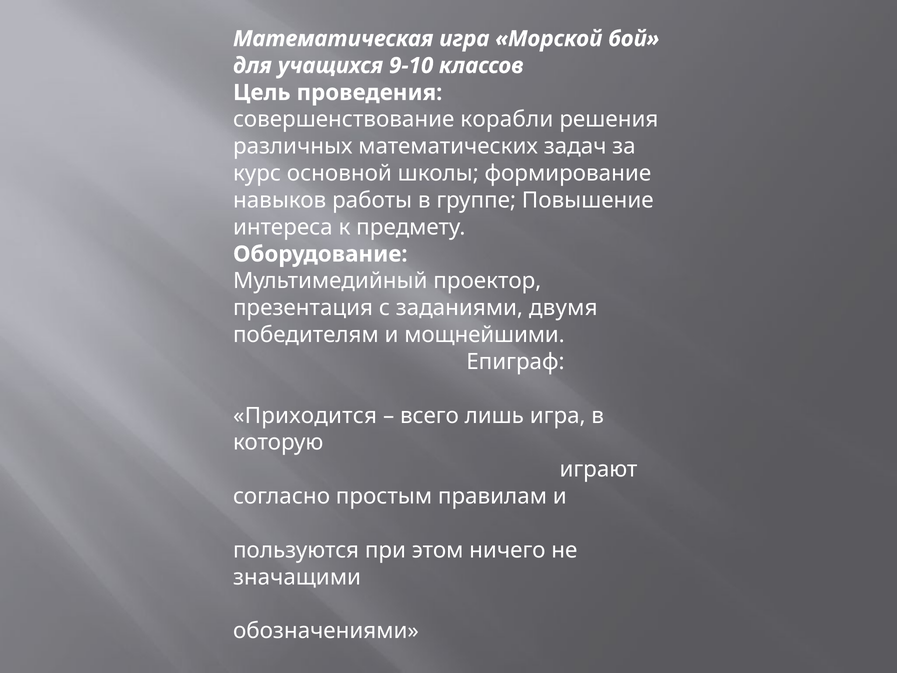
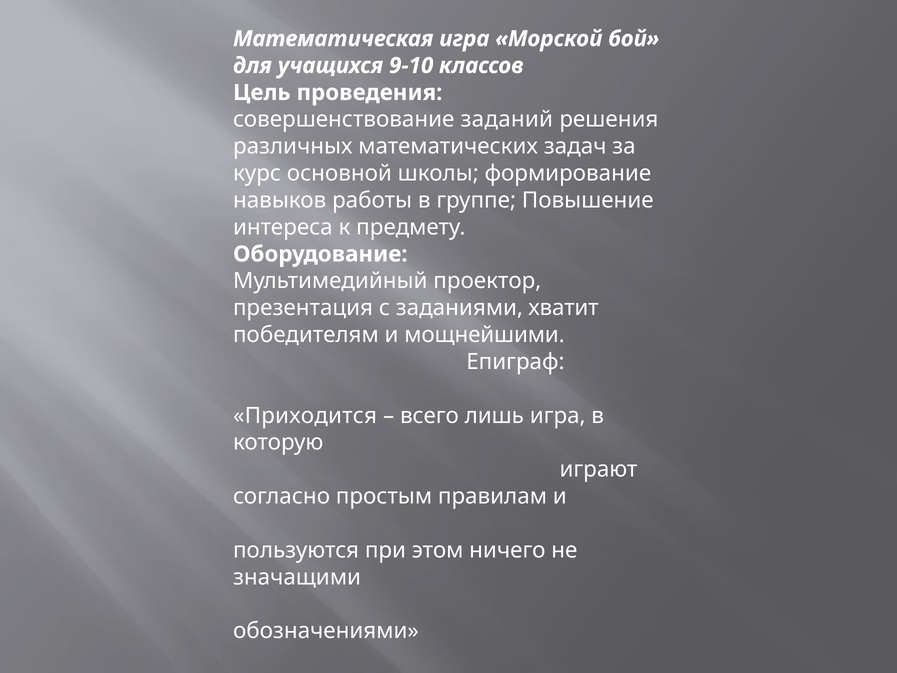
корабли: корабли -> заданий
двумя: двумя -> хватит
